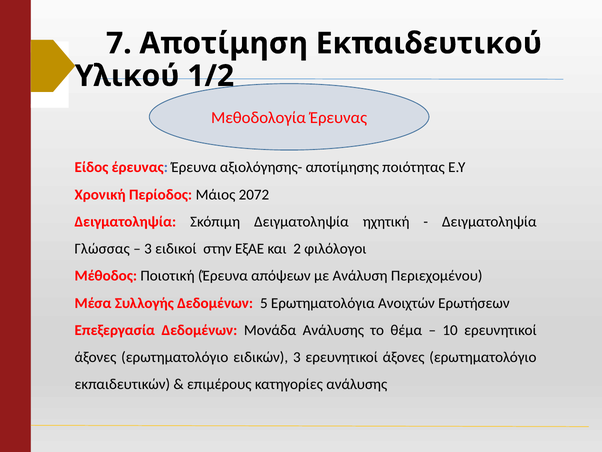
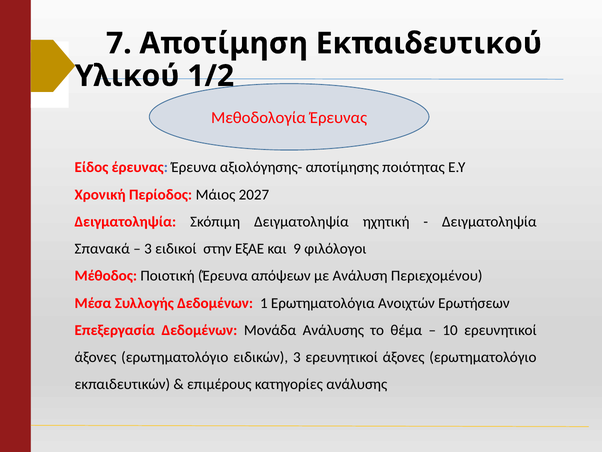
2072: 2072 -> 2027
Γλώσσας: Γλώσσας -> Σπανακά
2: 2 -> 9
5: 5 -> 1
